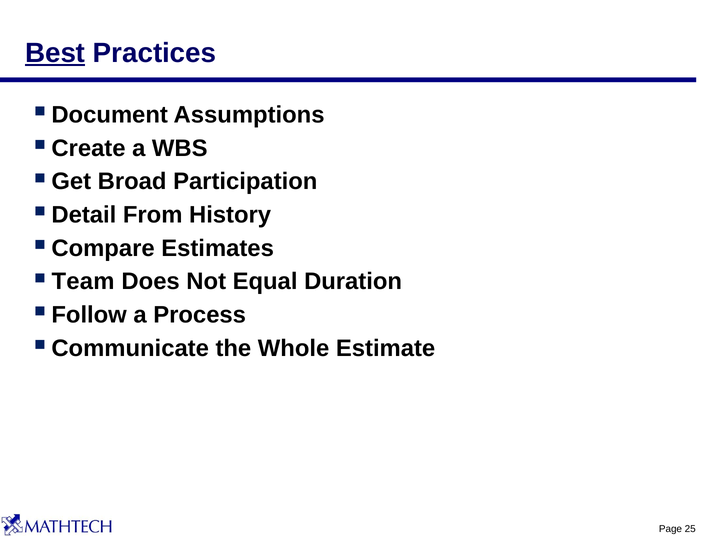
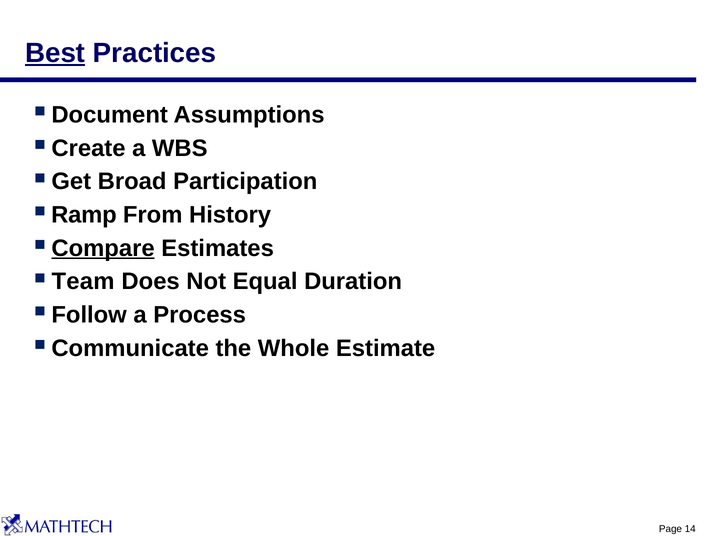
Detail: Detail -> Ramp
Compare underline: none -> present
25: 25 -> 14
